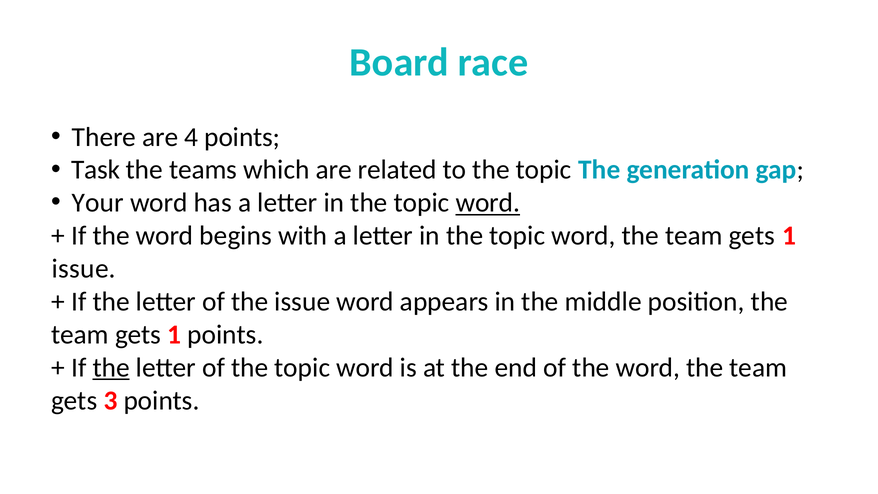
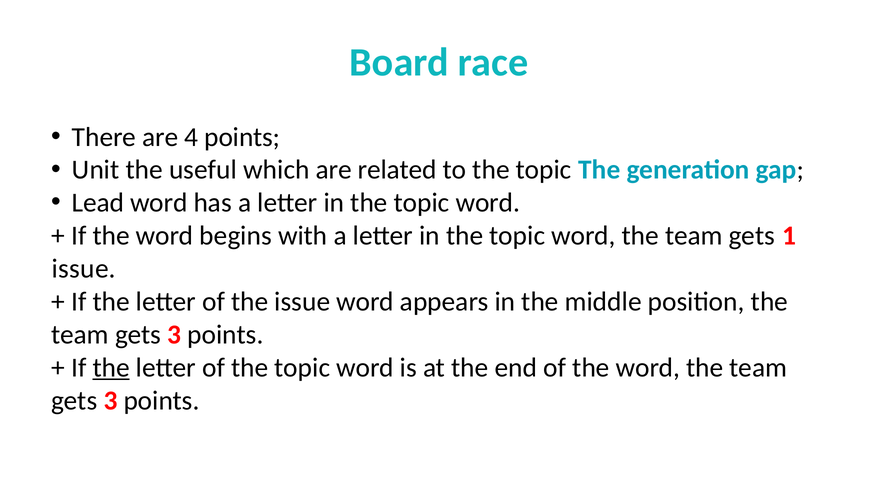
Task: Task -> Unit
teams: teams -> useful
Your: Your -> Lead
word at (488, 203) underline: present -> none
1 at (174, 335): 1 -> 3
